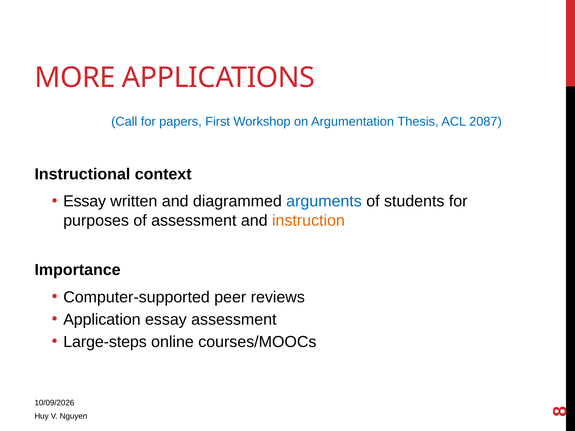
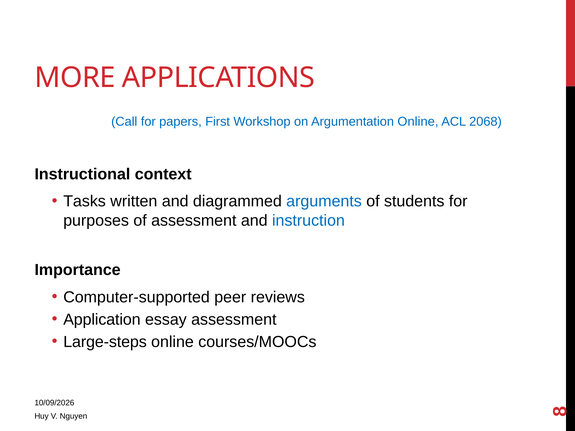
Argumentation Thesis: Thesis -> Online
2087: 2087 -> 2068
Essay at (85, 201): Essay -> Tasks
instruction colour: orange -> blue
